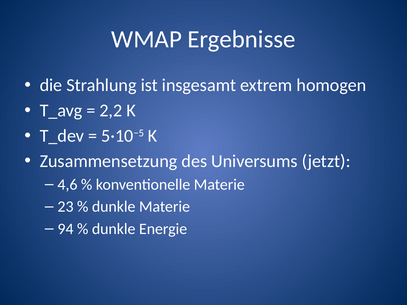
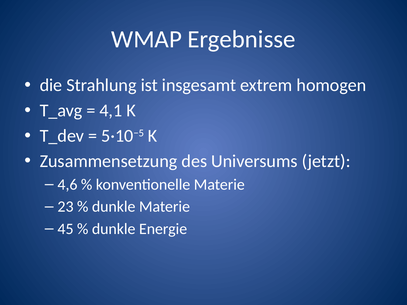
2,2: 2,2 -> 4,1
94: 94 -> 45
